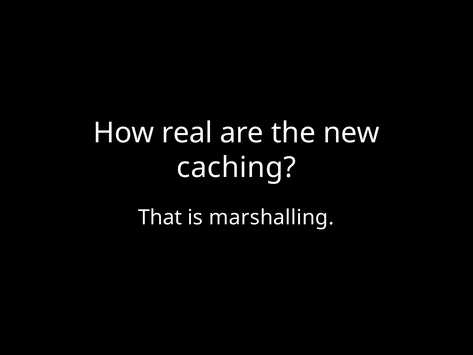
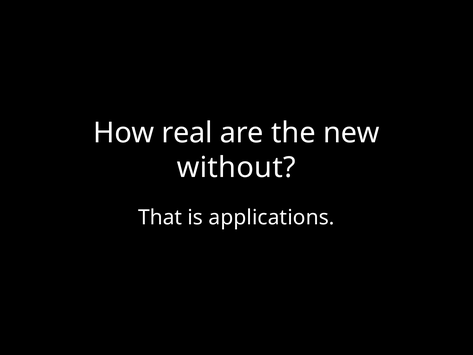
caching: caching -> without
marshalling: marshalling -> applications
